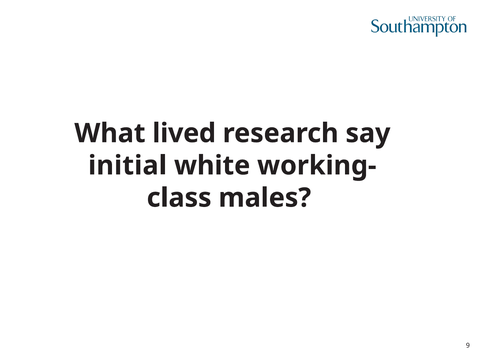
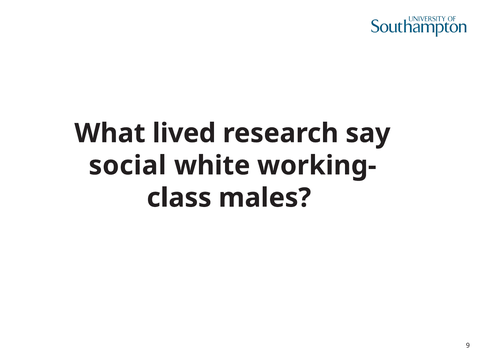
initial: initial -> social
